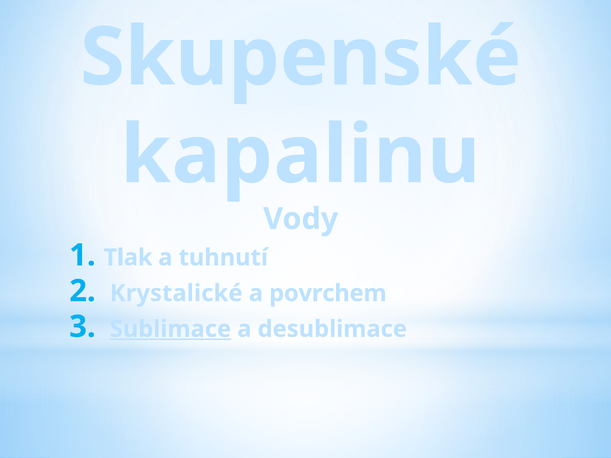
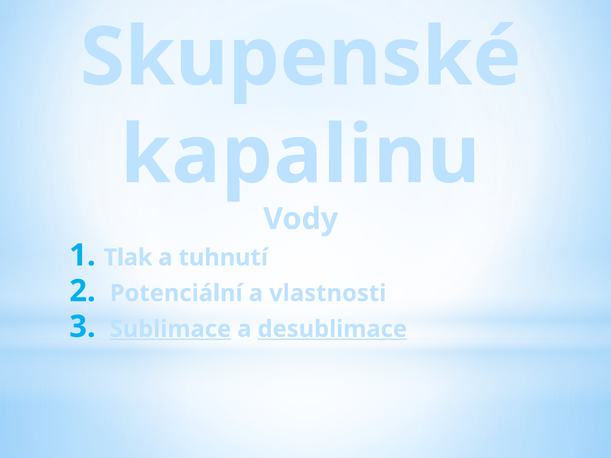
Krystalické: Krystalické -> Potenciální
povrchem: povrchem -> vlastnosti
desublimace underline: none -> present
